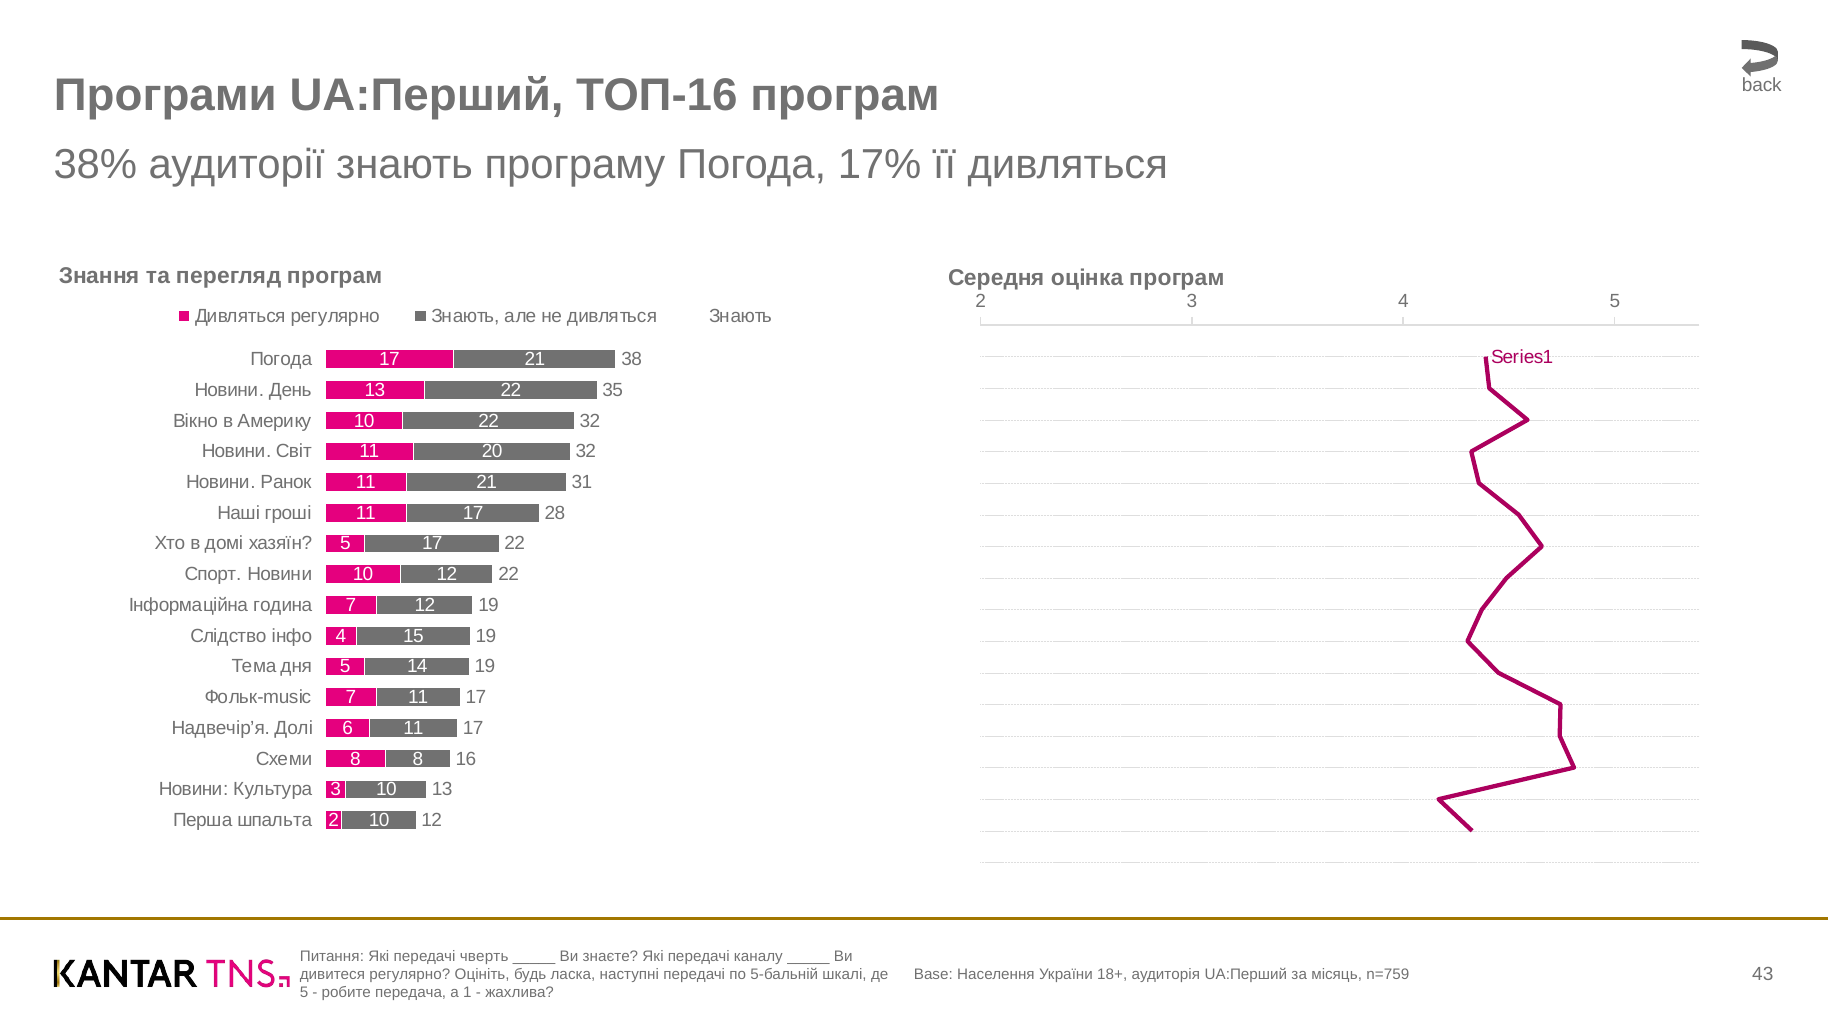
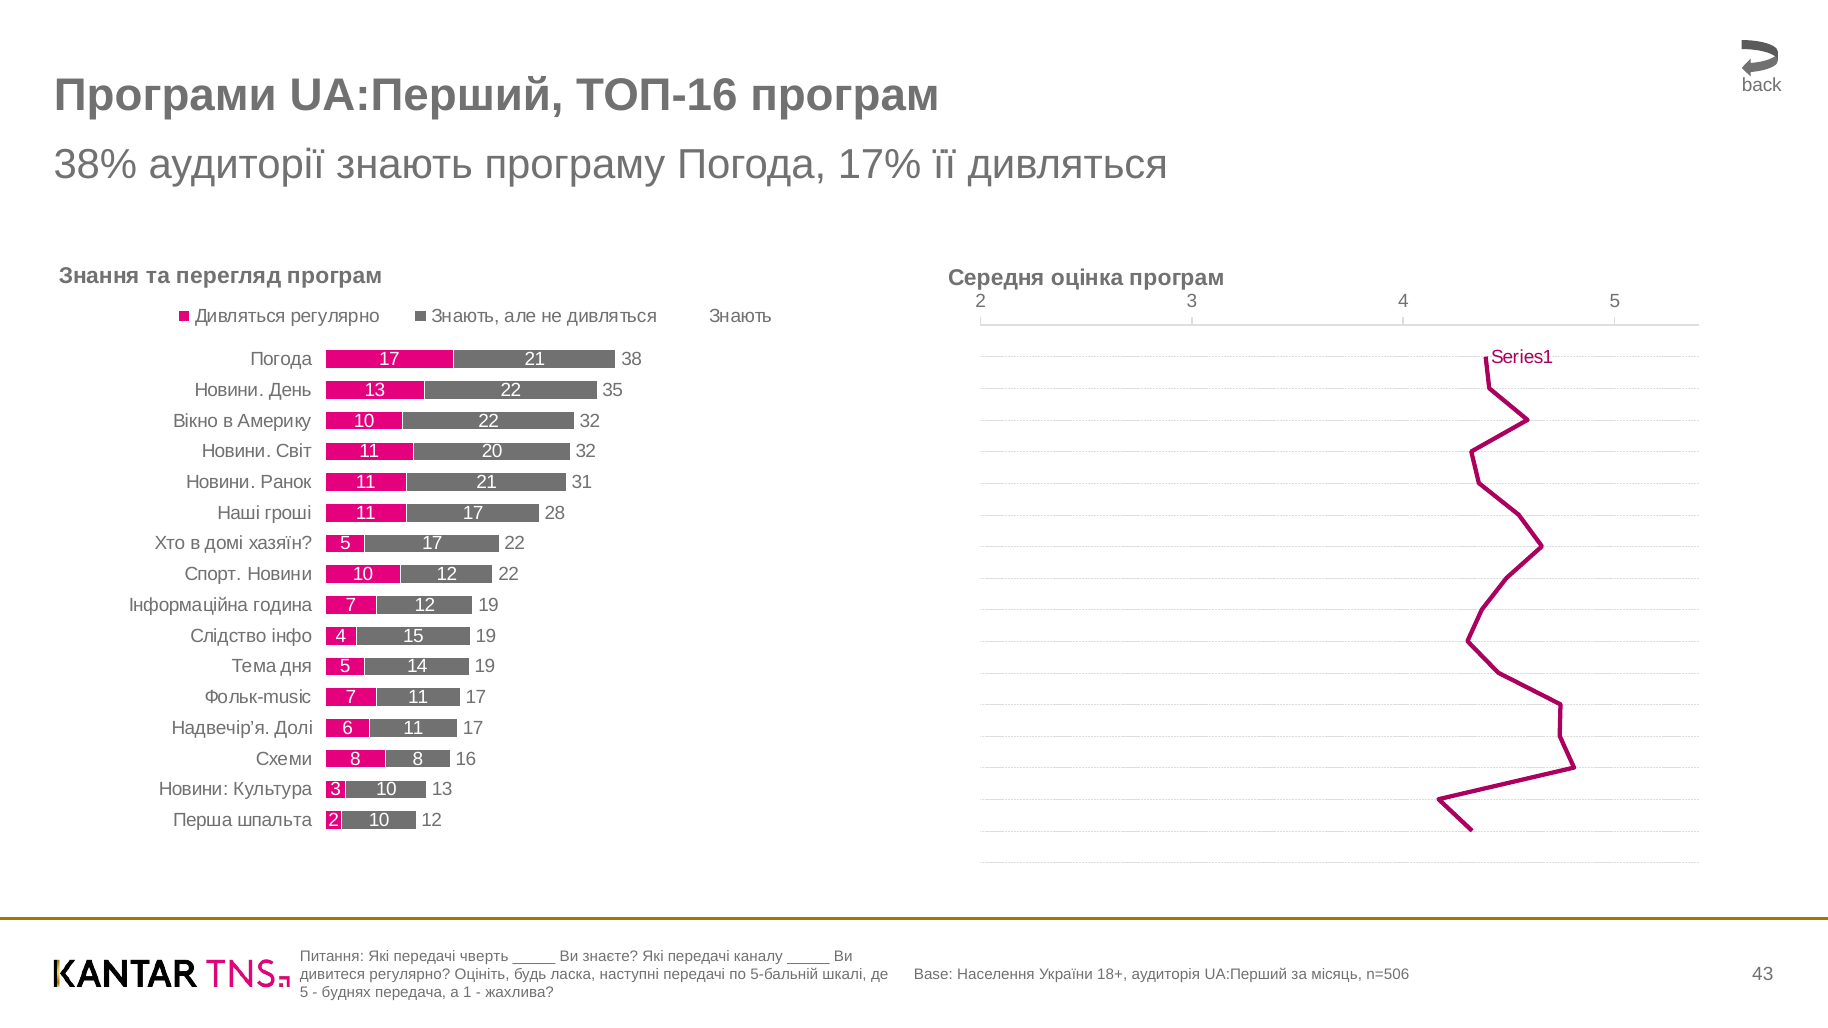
n=759: n=759 -> n=506
робите: робите -> буднях
